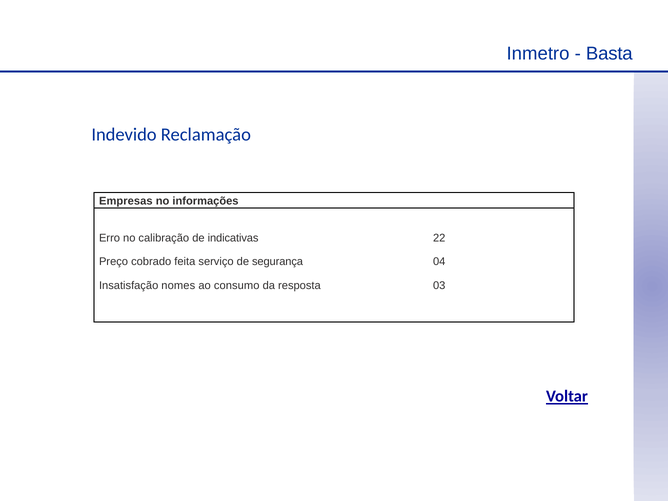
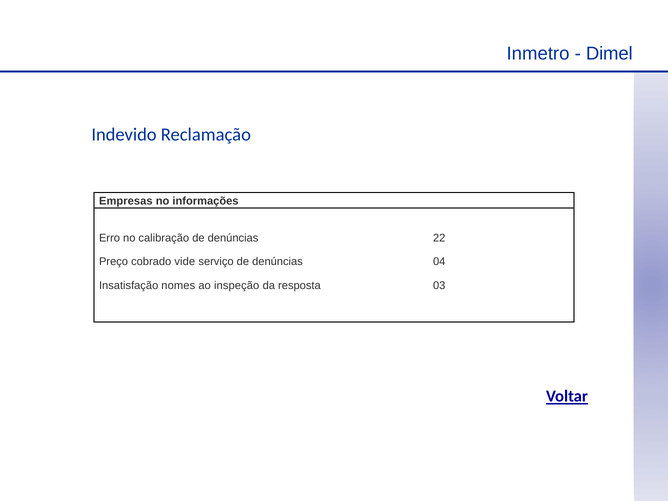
Basta: Basta -> Dimel
indicativas at (233, 238): indicativas -> denúncias
feita: feita -> vide
serviço de segurança: segurança -> denúncias
consumo: consumo -> inspeção
